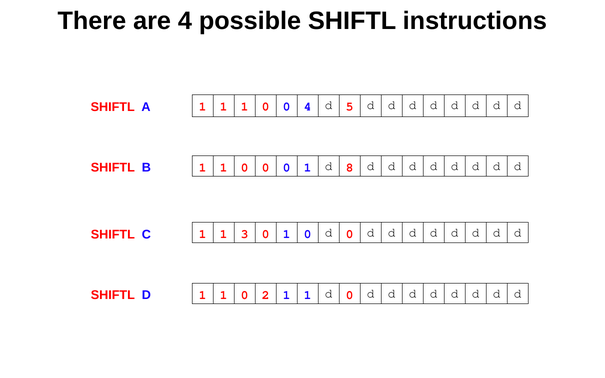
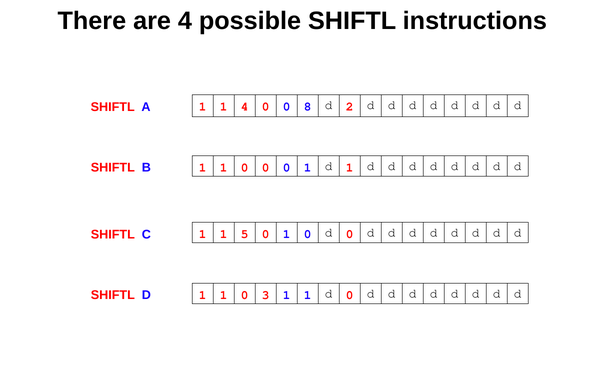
1 1 1: 1 -> 4
0 4: 4 -> 8
5: 5 -> 2
d 8: 8 -> 1
3: 3 -> 5
2: 2 -> 3
